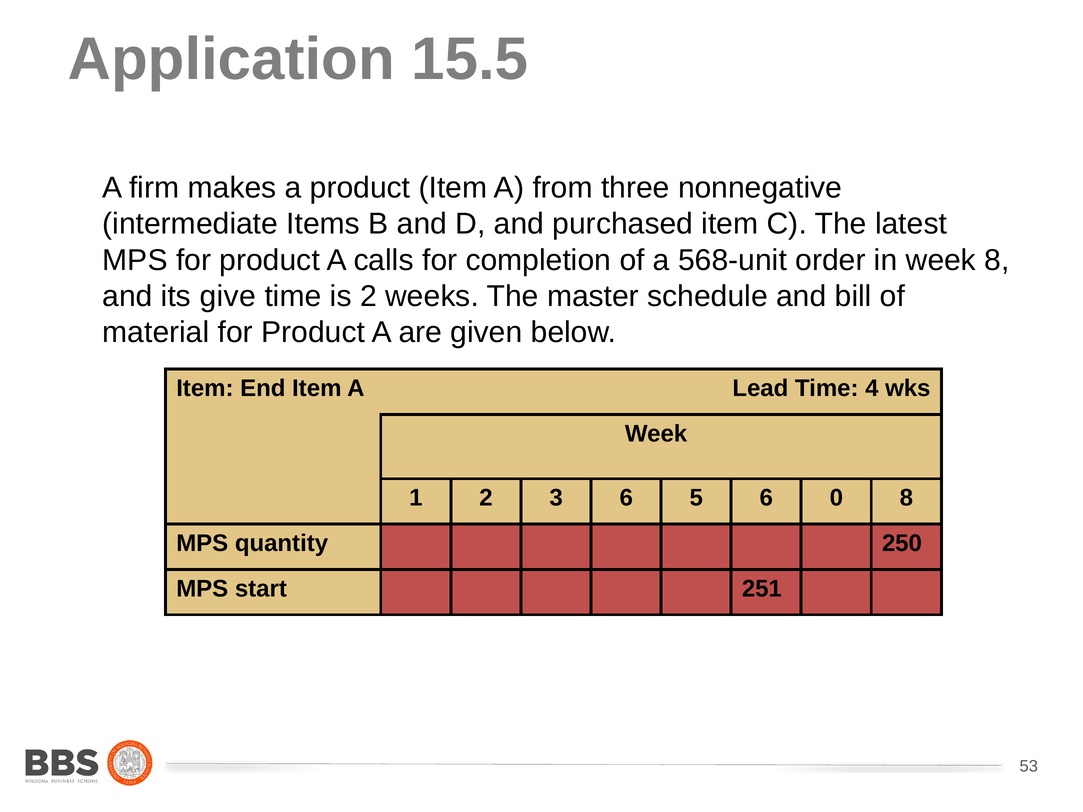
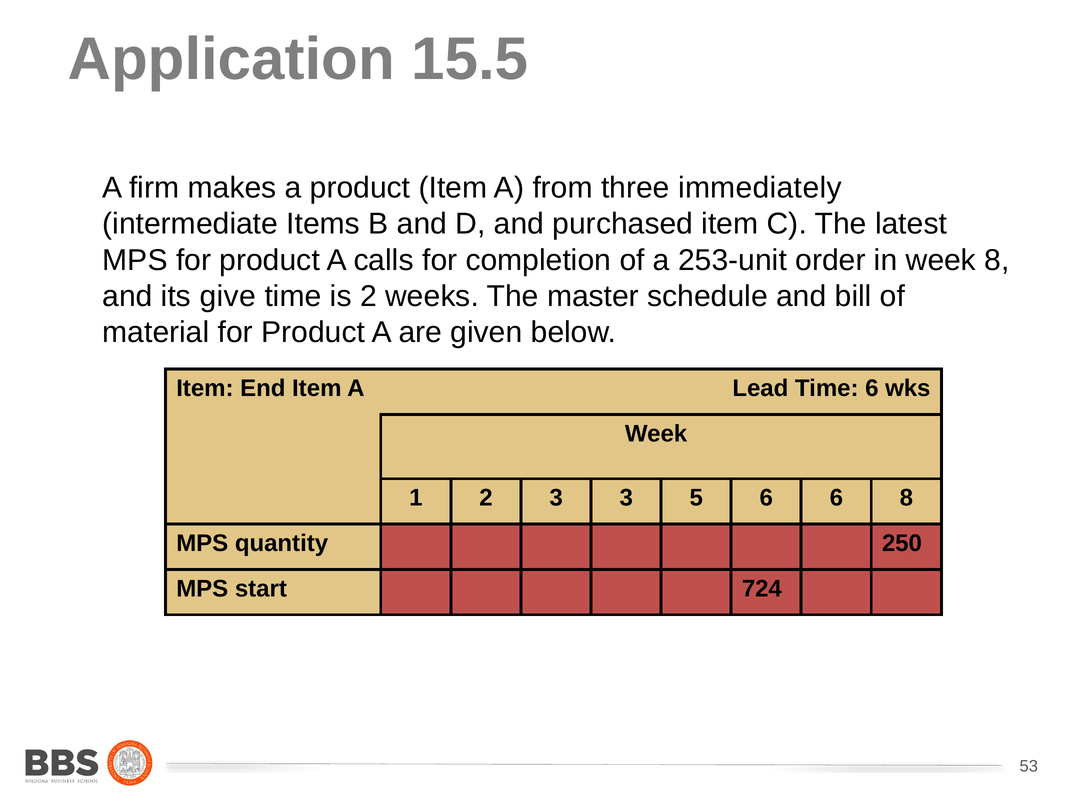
nonnegative: nonnegative -> immediately
568-unit: 568-unit -> 253-unit
Time 4: 4 -> 6
3 6: 6 -> 3
6 0: 0 -> 6
251: 251 -> 724
